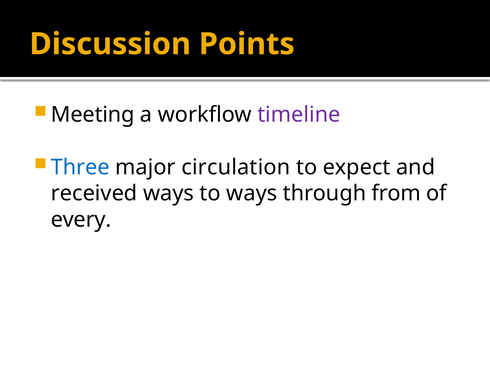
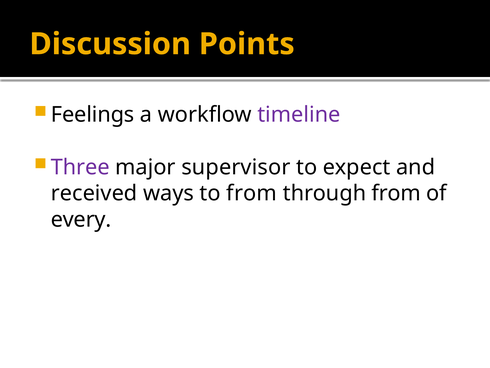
Meeting: Meeting -> Feelings
Three colour: blue -> purple
circulation: circulation -> supervisor
to ways: ways -> from
